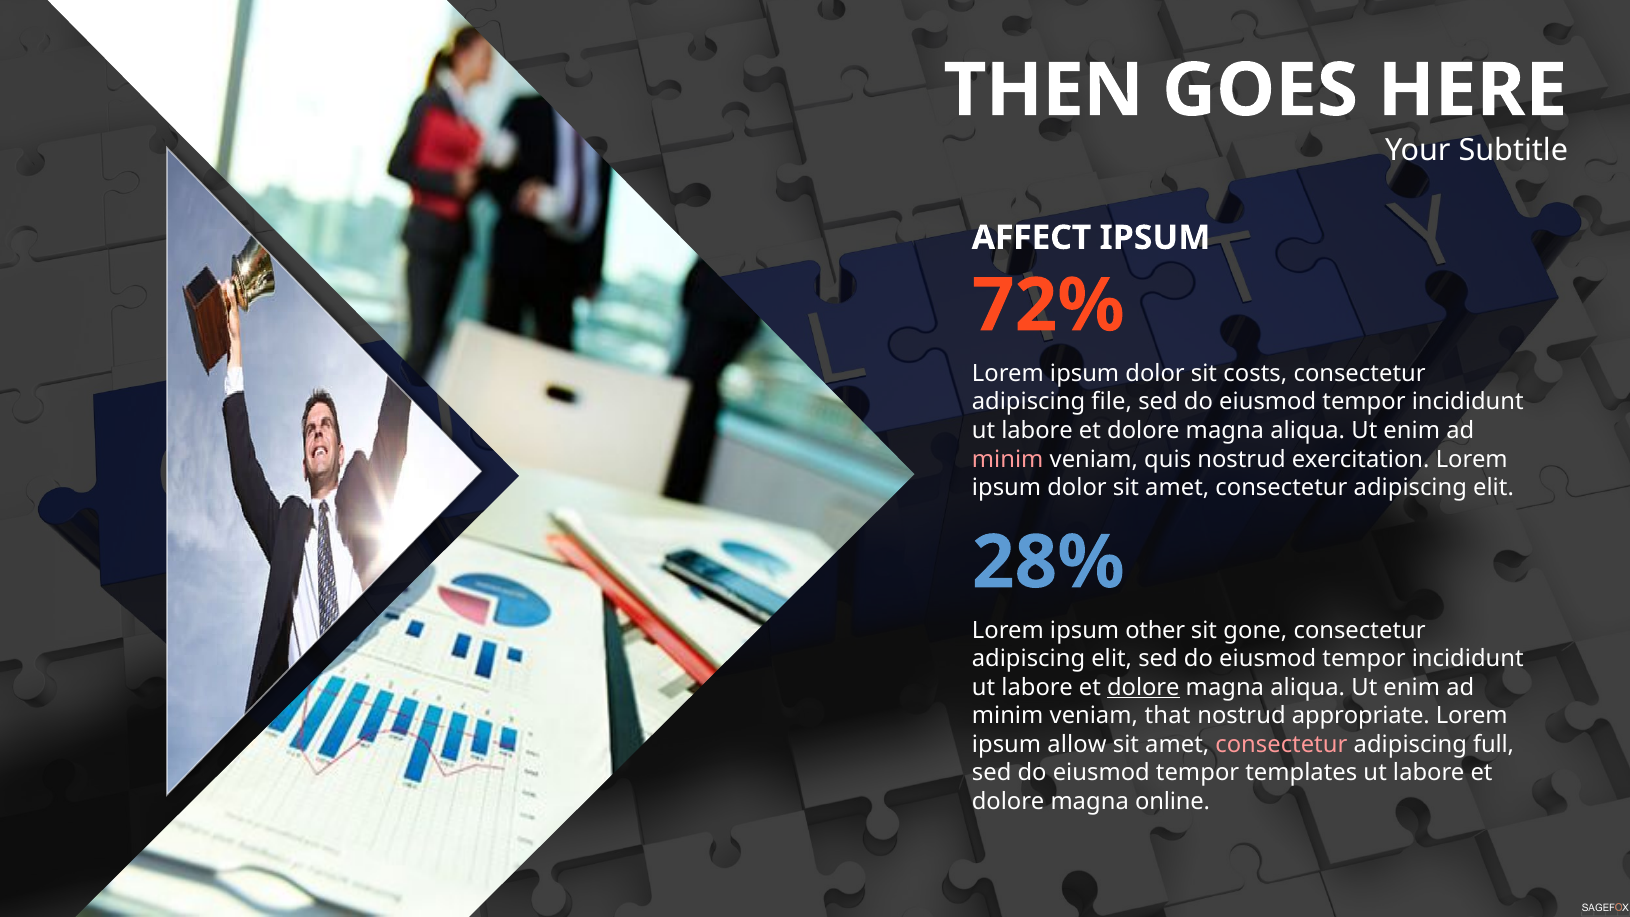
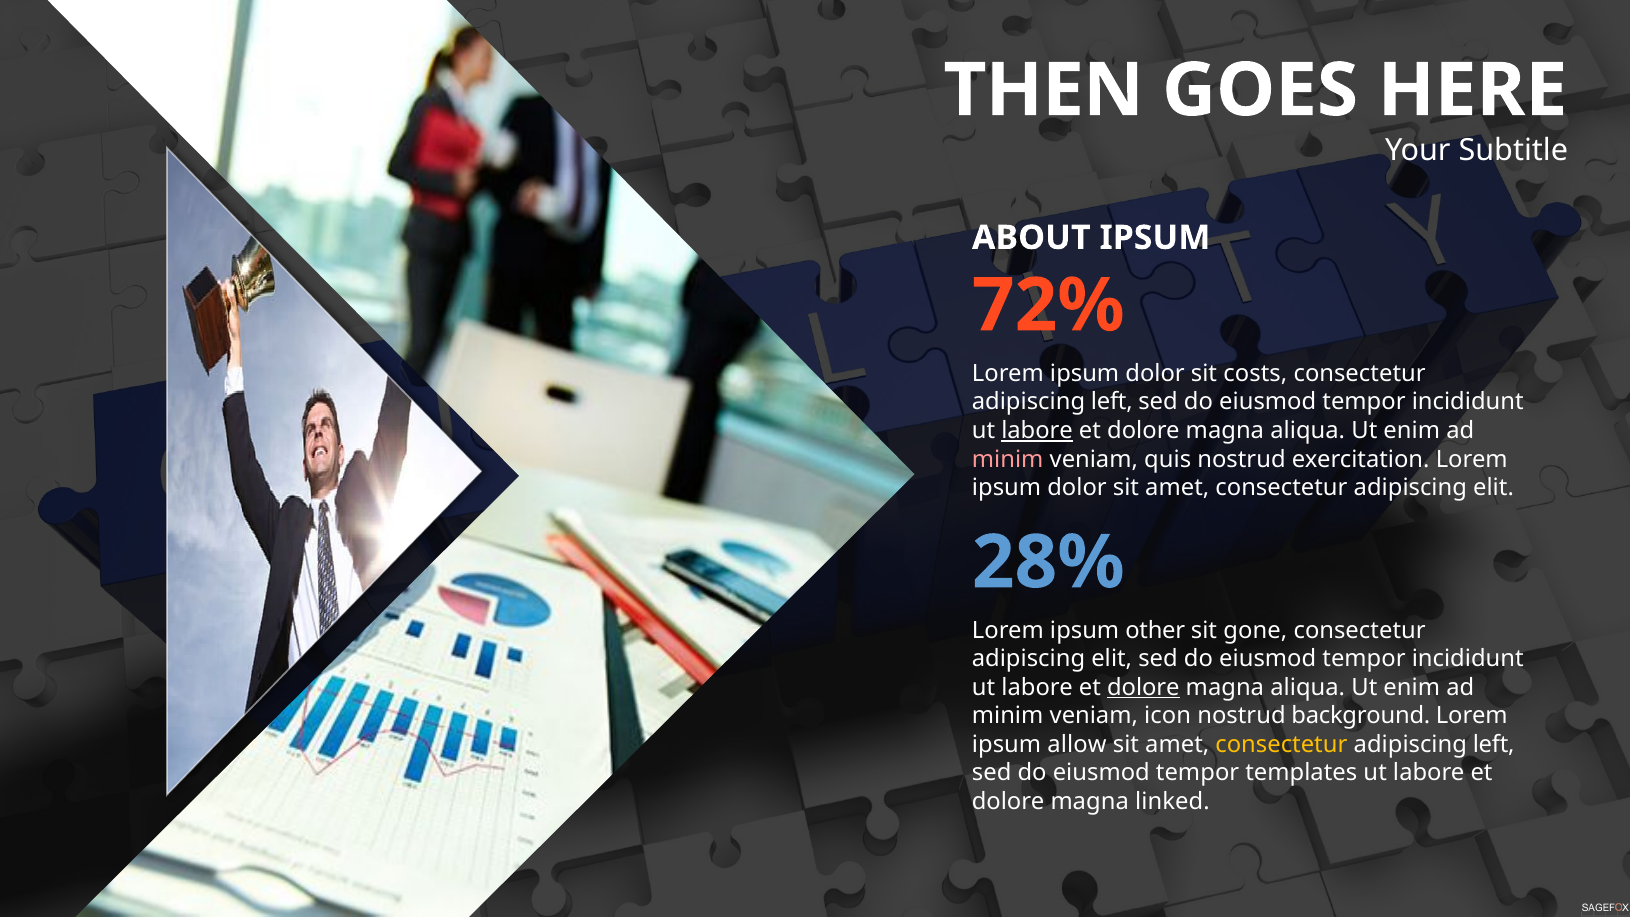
AFFECT: AFFECT -> ABOUT
file at (1112, 402): file -> left
labore at (1037, 431) underline: none -> present
that: that -> icon
appropriate: appropriate -> background
consectetur at (1281, 744) colour: pink -> yellow
full at (1494, 744): full -> left
online: online -> linked
